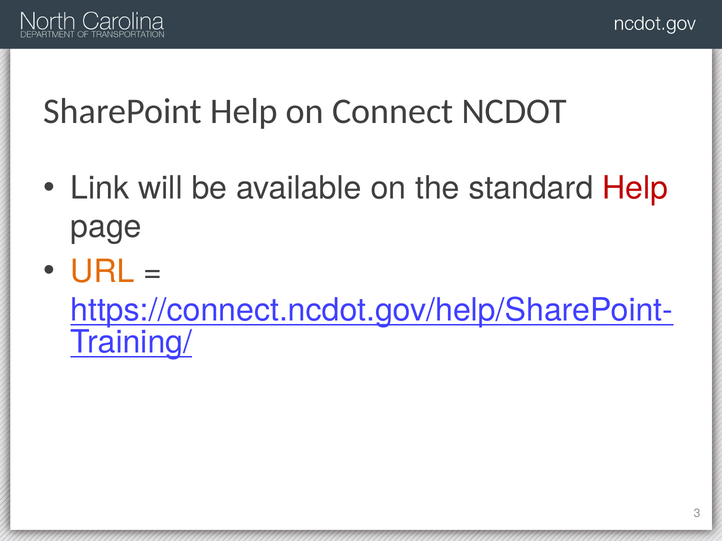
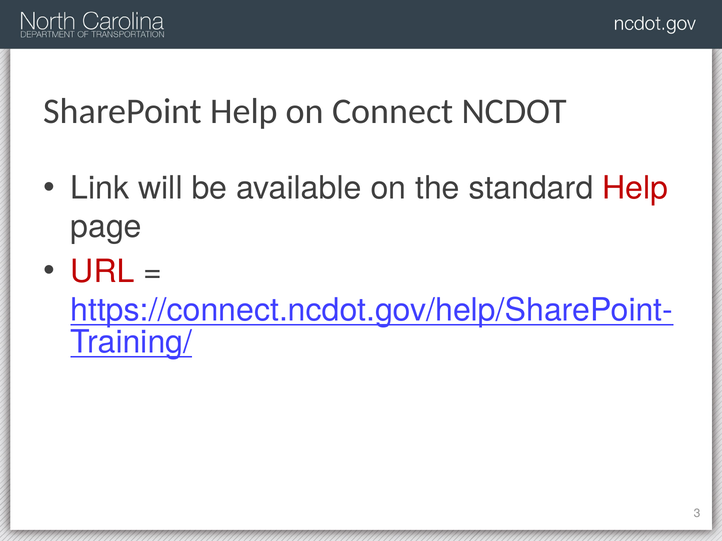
URL colour: orange -> red
